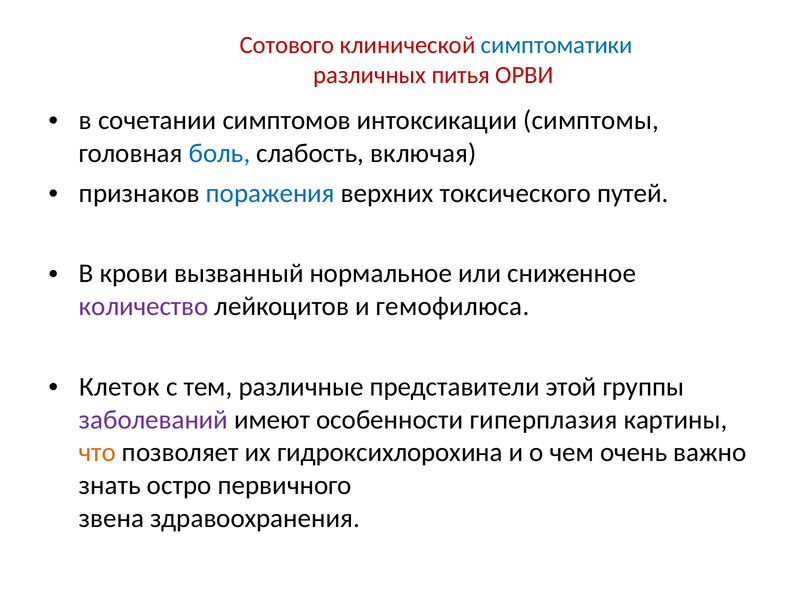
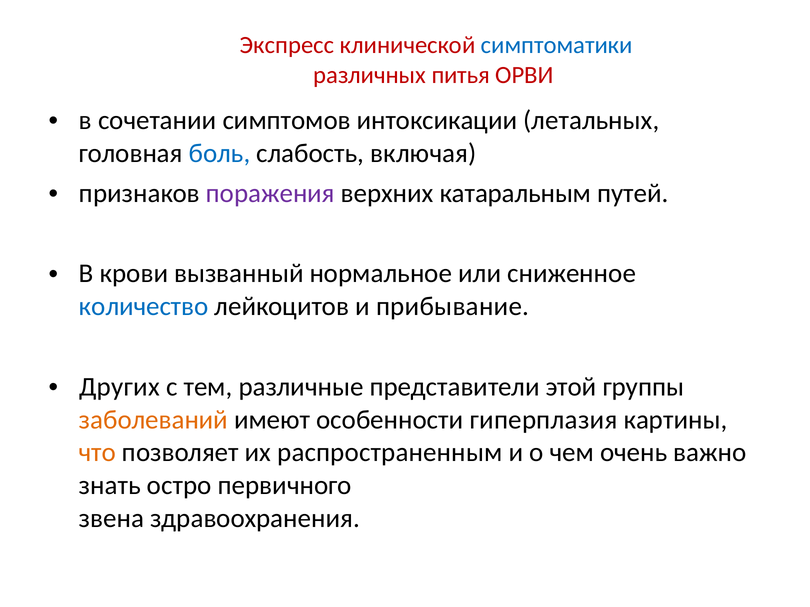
Сотового: Сотового -> Экспресс
симптомы: симптомы -> летальных
поражения colour: blue -> purple
токсического: токсического -> катаральным
количество colour: purple -> blue
гемофилюса: гемофилюса -> прибывание
Клеток: Клеток -> Других
заболеваний colour: purple -> orange
гидроксихлорохина: гидроксихлорохина -> распространенным
